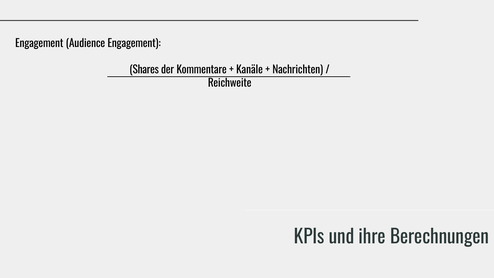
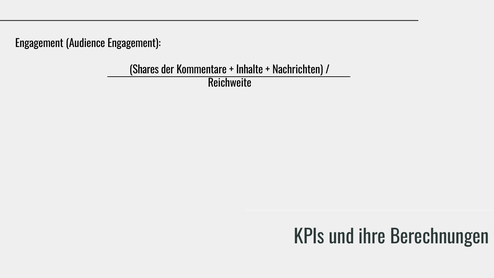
Kanäle: Kanäle -> Inhalte
